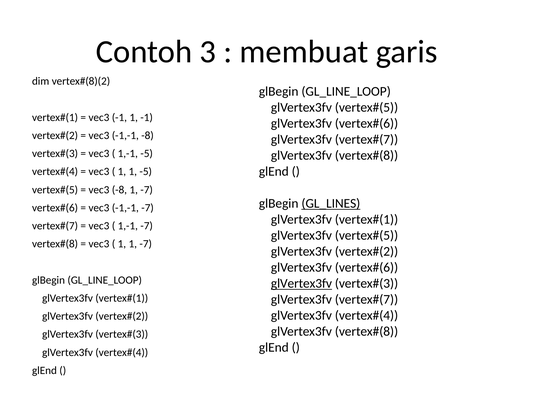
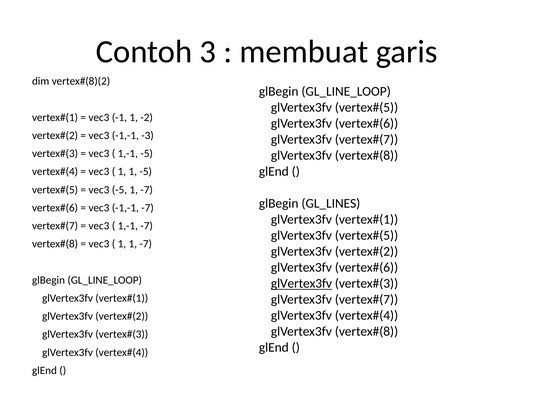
1 -1: -1 -> -2
-1,-1 -8: -8 -> -3
vec3 -8: -8 -> -5
GL_LINES underline: present -> none
